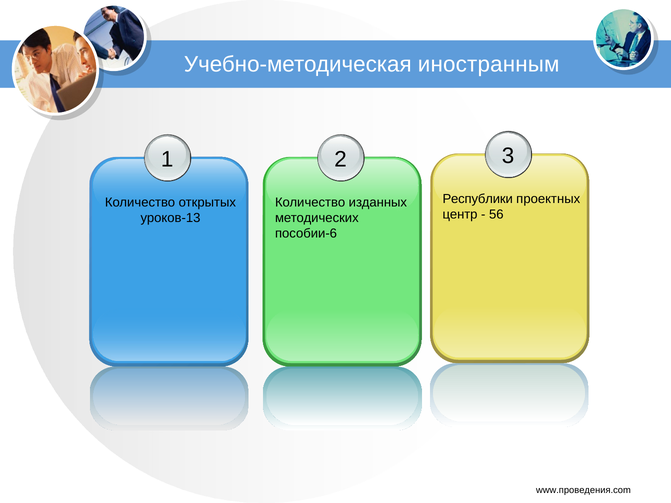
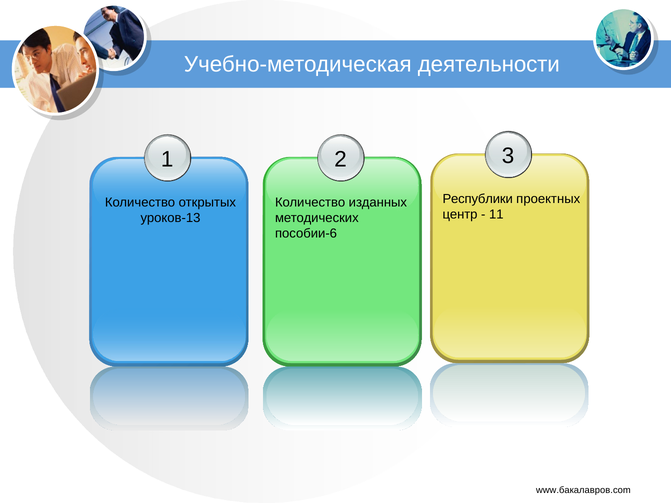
иностранным: иностранным -> деятельности
56: 56 -> 11
www.проведения.com: www.проведения.com -> www.бакалавров.com
